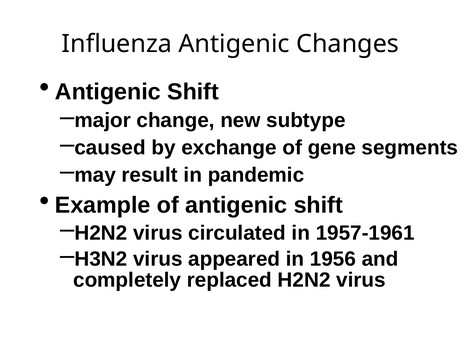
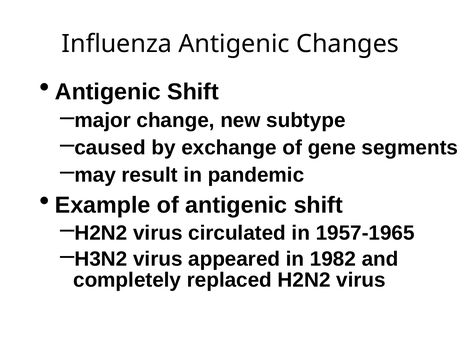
1957-1961: 1957-1961 -> 1957-1965
1956: 1956 -> 1982
